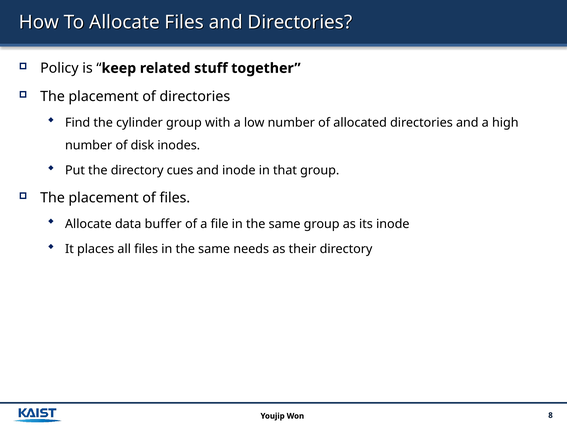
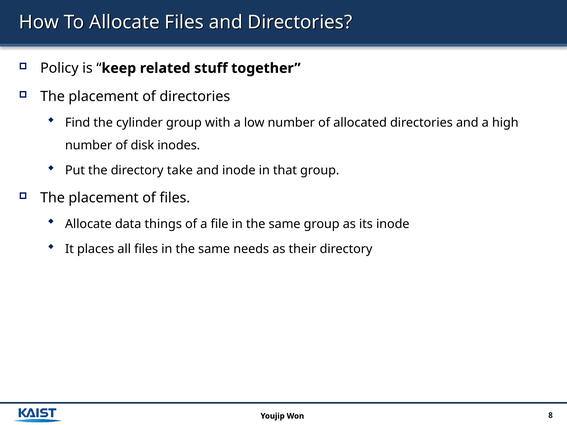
cues: cues -> take
buffer: buffer -> things
